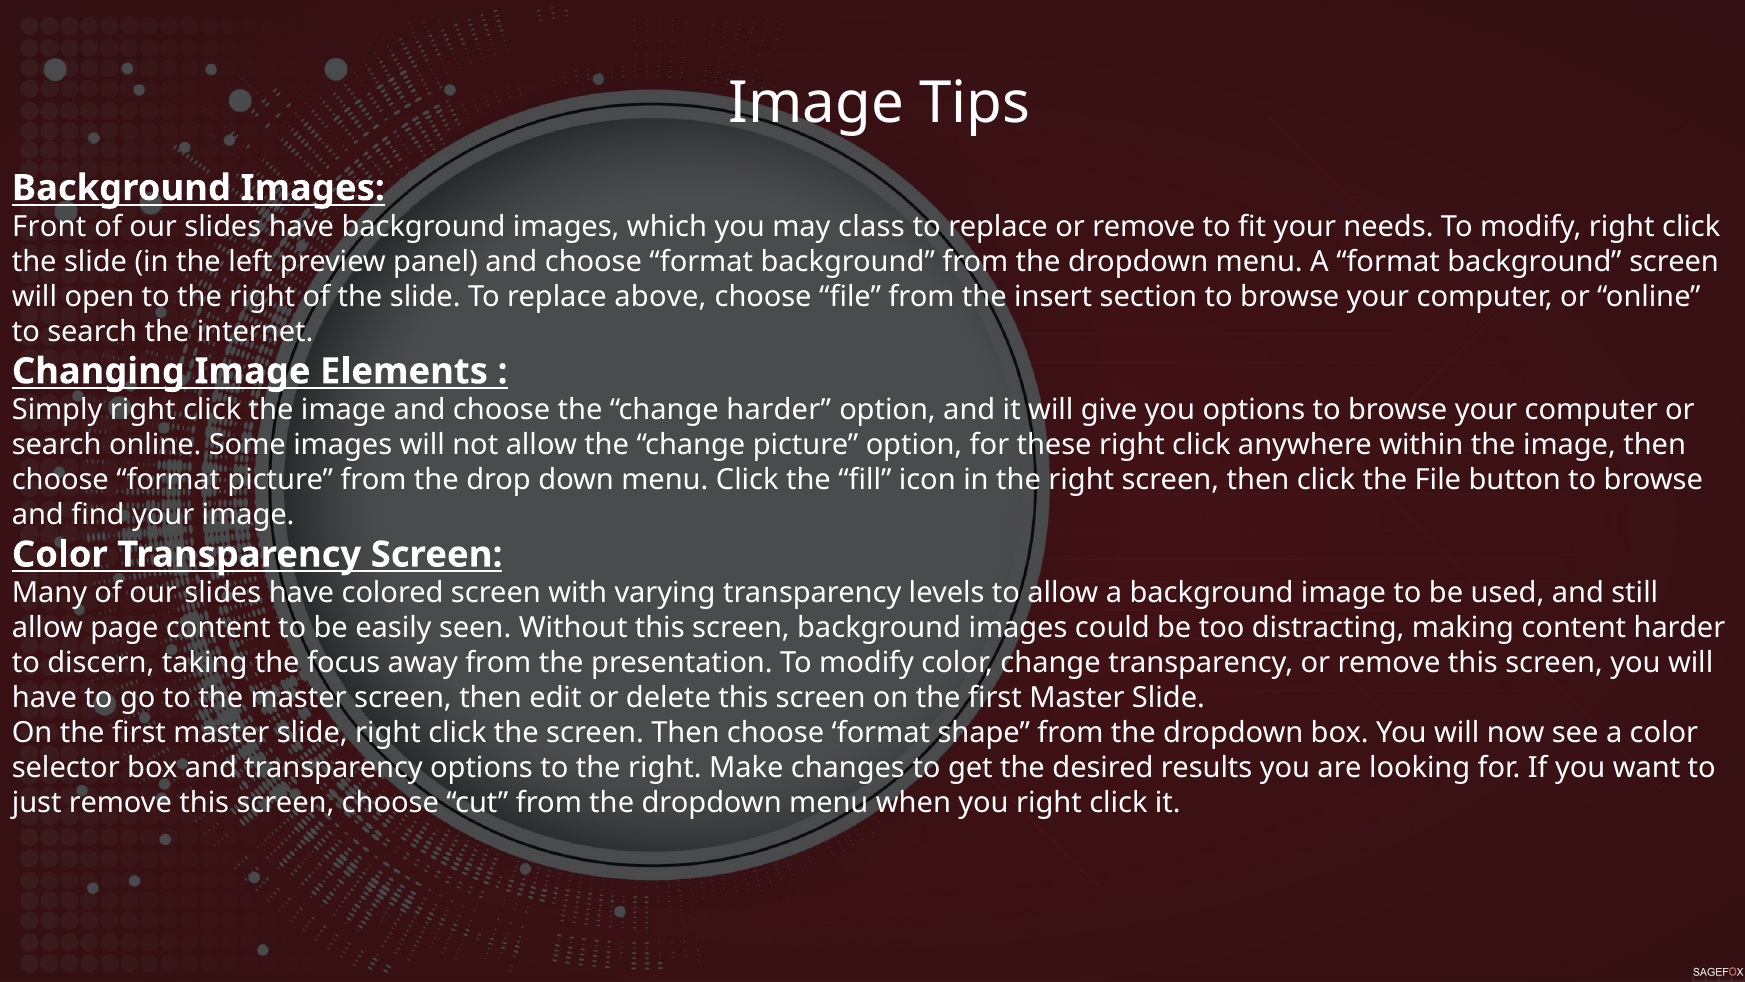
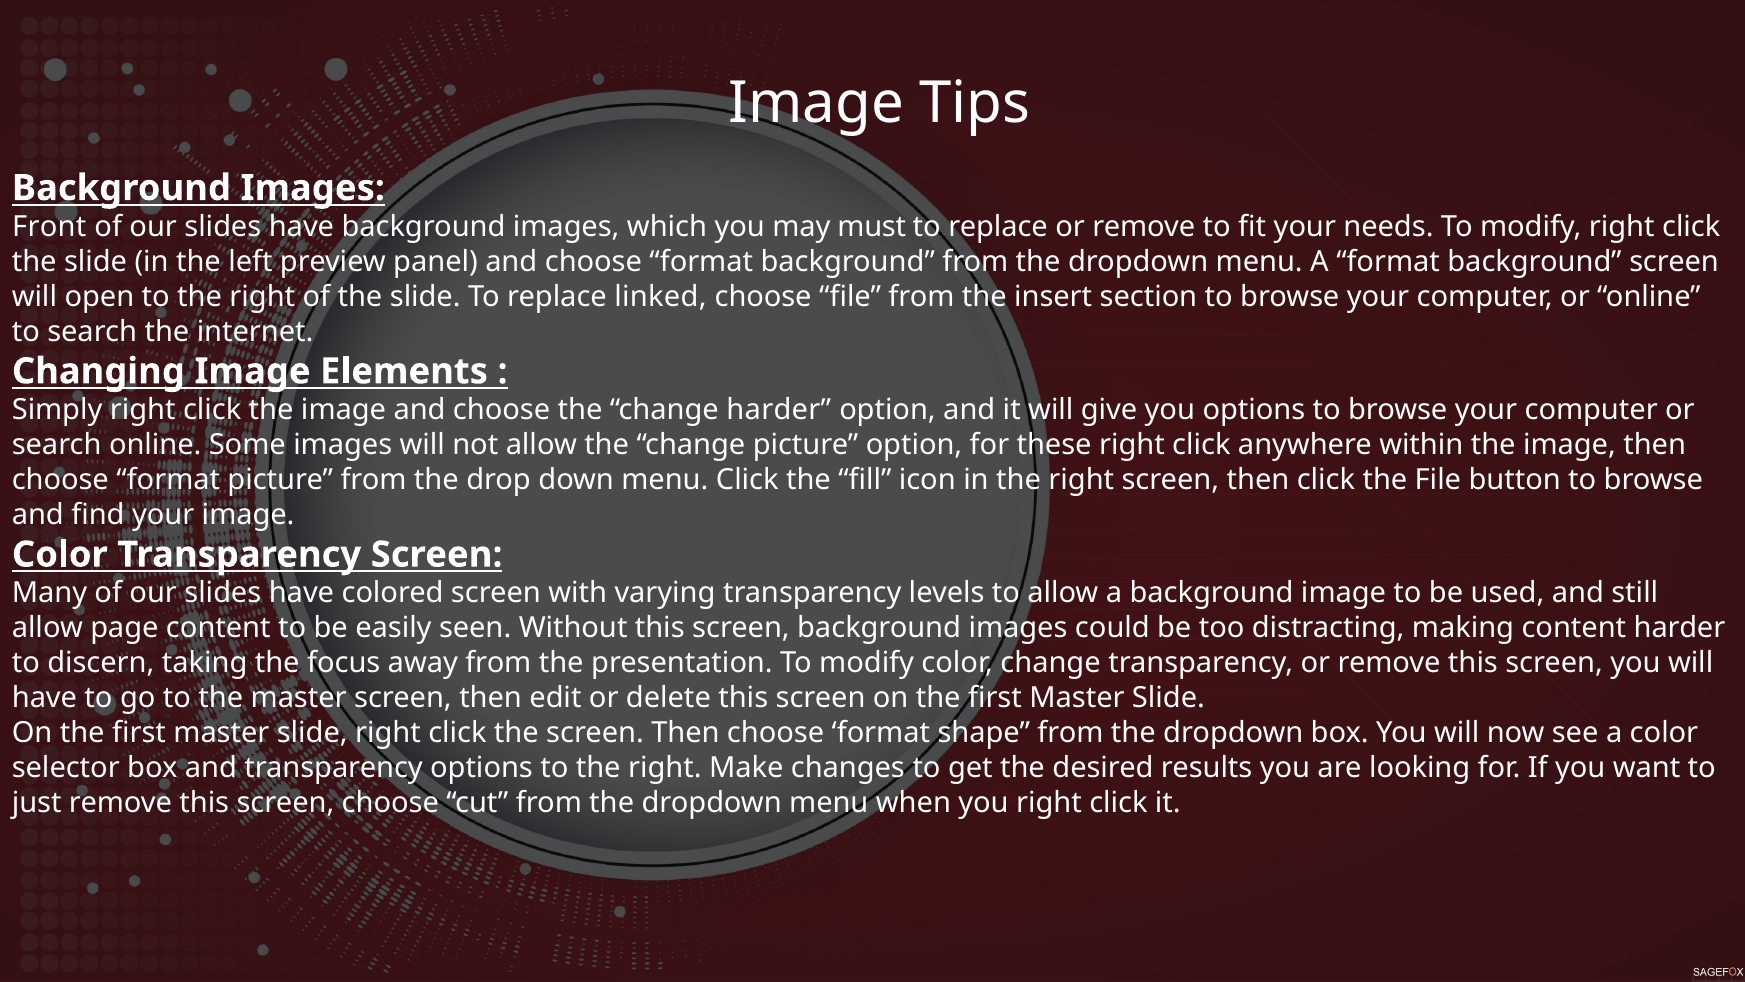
class: class -> must
above: above -> linked
